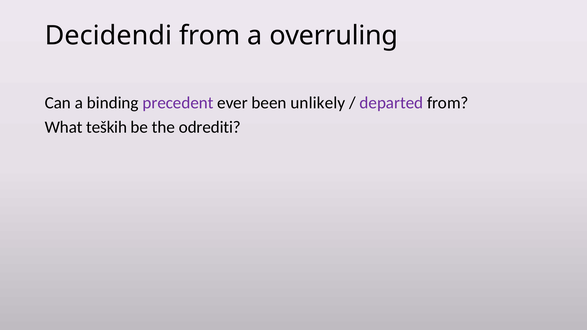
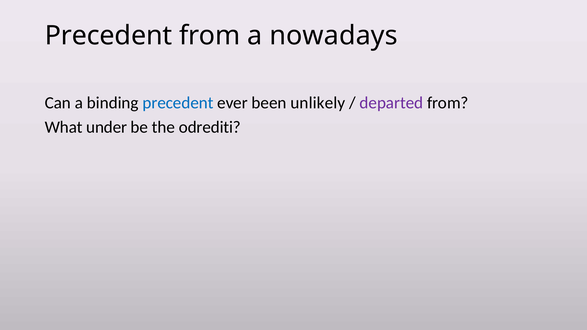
Decidendi at (108, 36): Decidendi -> Precedent
overruling: overruling -> nowadays
precedent at (178, 103) colour: purple -> blue
teških: teških -> under
